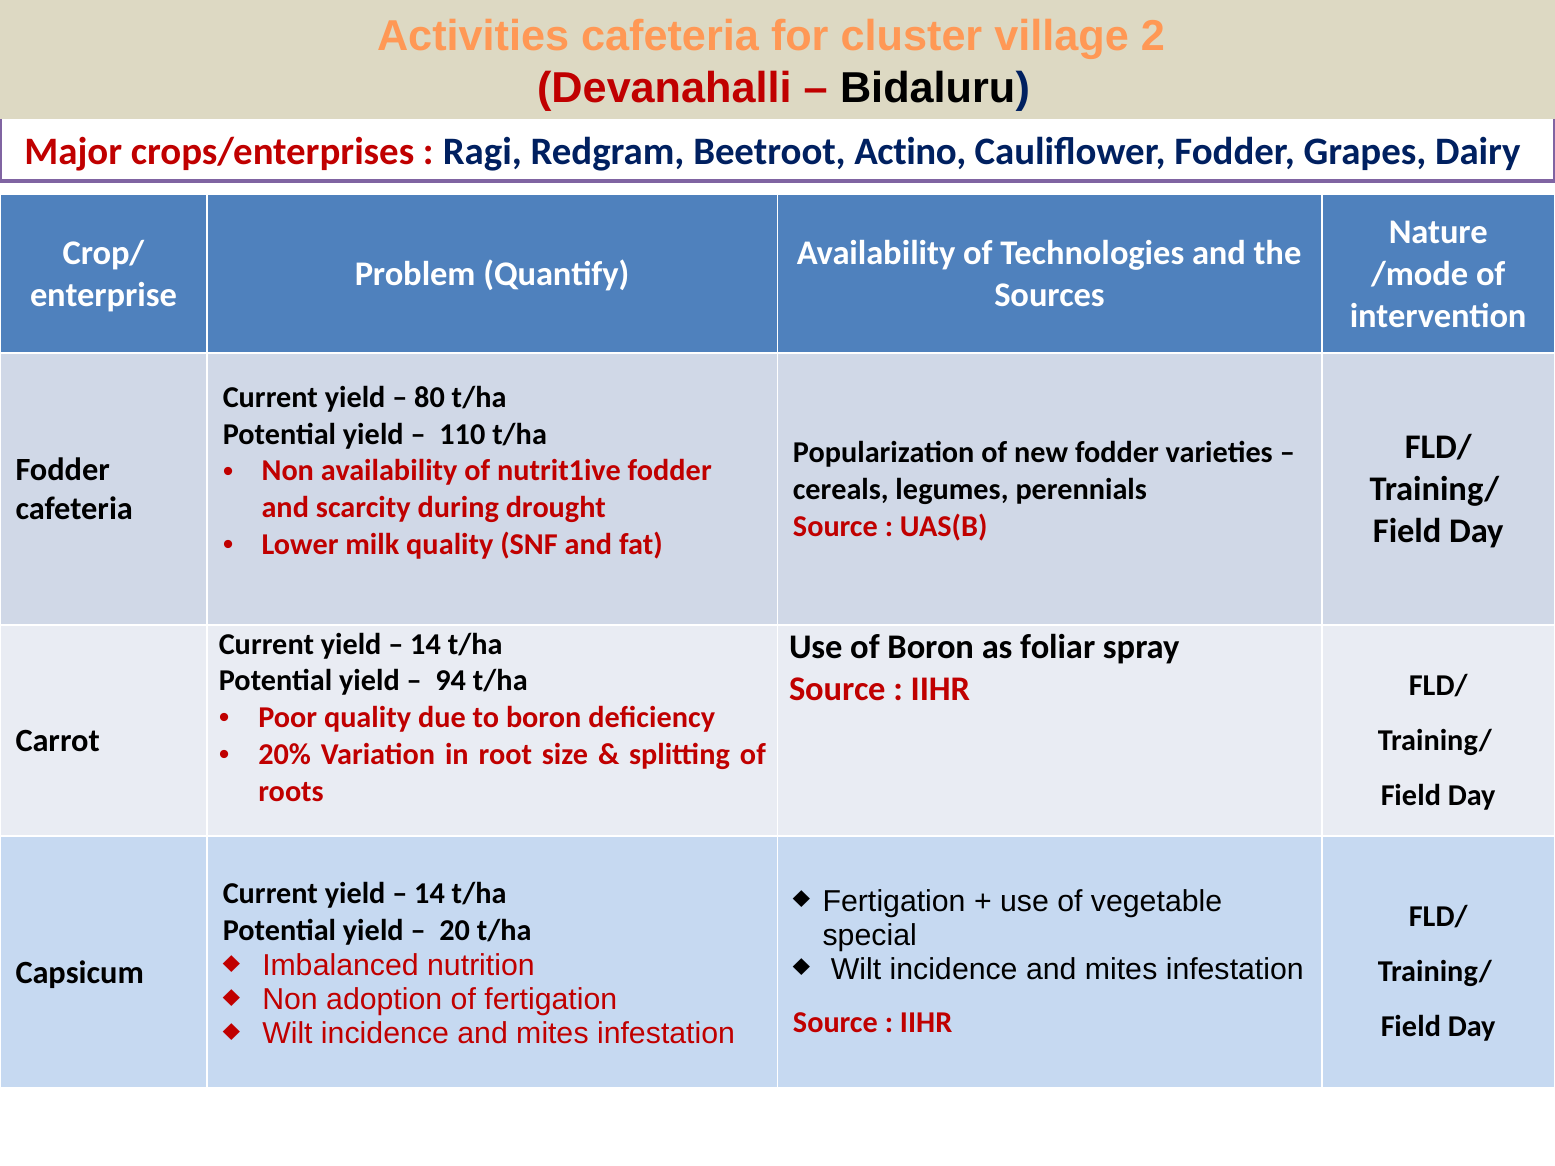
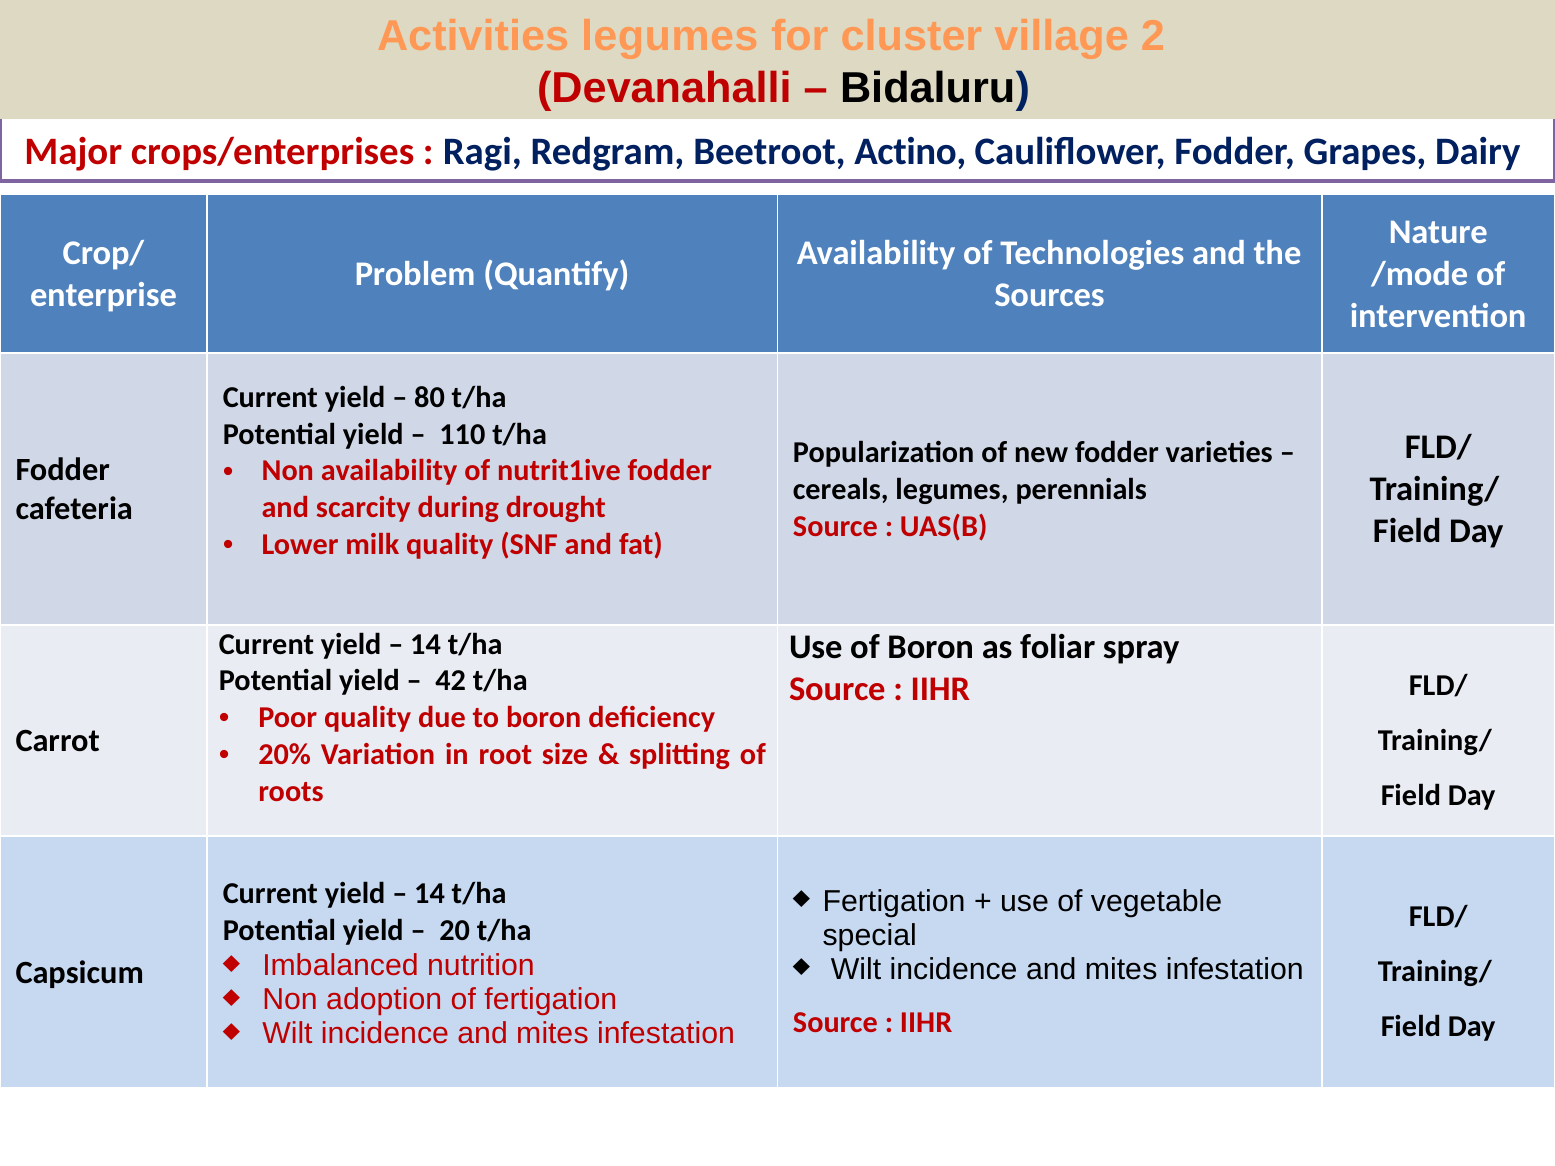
Activities cafeteria: cafeteria -> legumes
94: 94 -> 42
